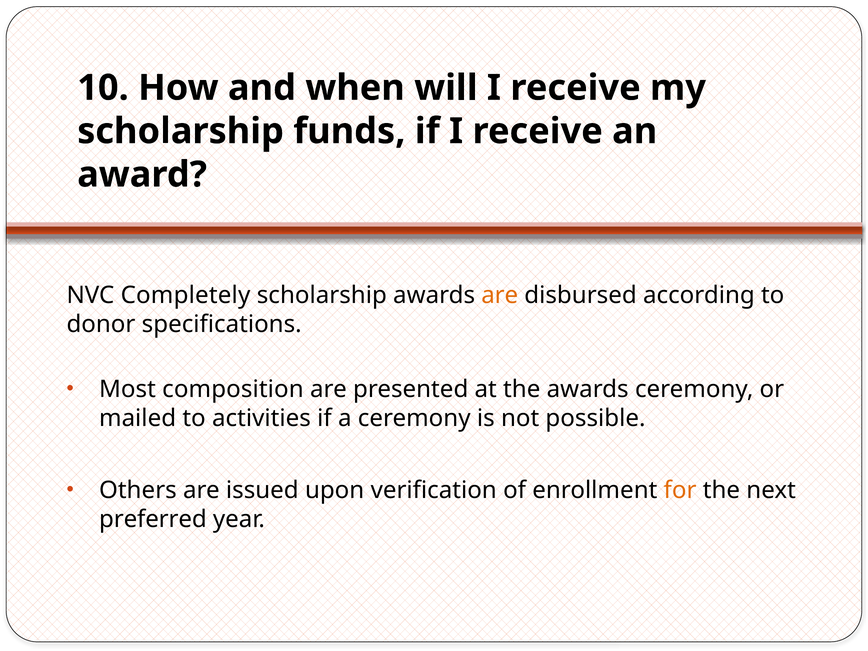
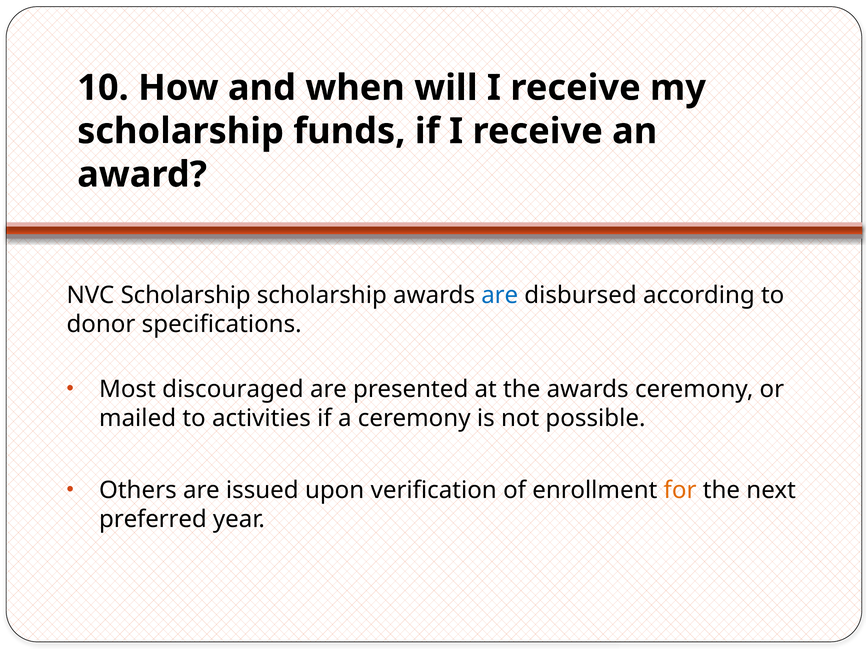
NVC Completely: Completely -> Scholarship
are at (500, 295) colour: orange -> blue
composition: composition -> discouraged
